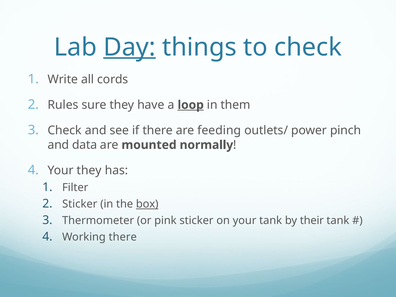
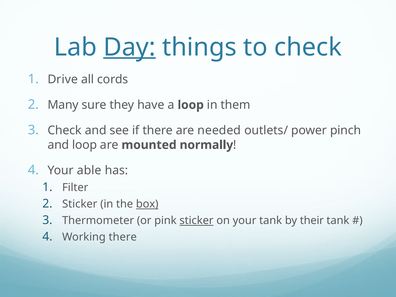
Write: Write -> Drive
Rules: Rules -> Many
loop at (191, 105) underline: present -> none
feeding: feeding -> needed
and data: data -> loop
Your they: they -> able
sticker at (196, 221) underline: none -> present
